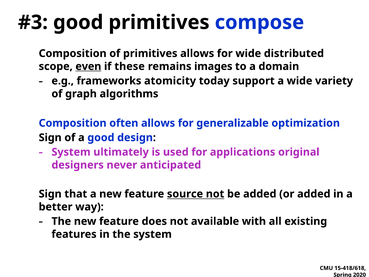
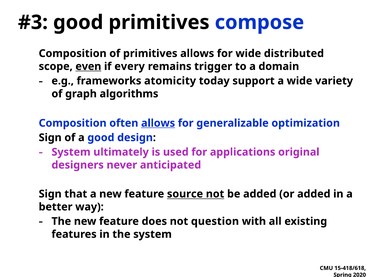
these: these -> every
images: images -> trigger
allows at (158, 123) underline: none -> present
available: available -> question
